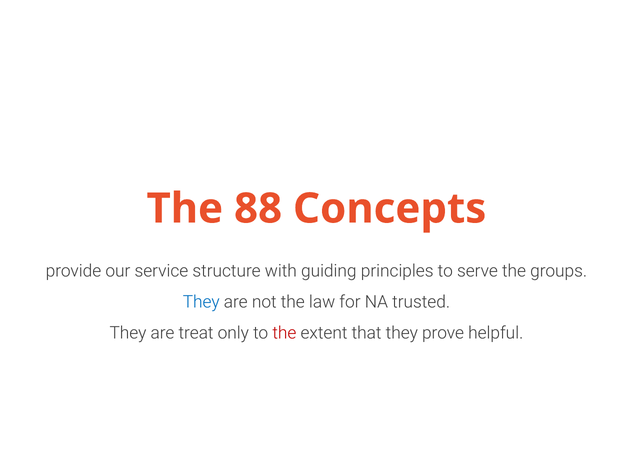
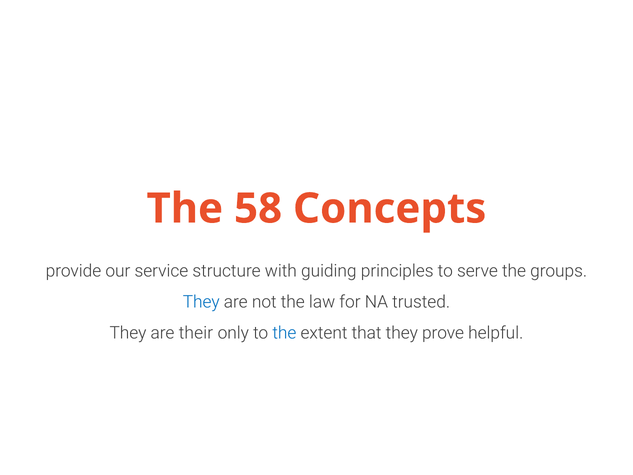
88: 88 -> 58
treat: treat -> their
the at (284, 333) colour: red -> blue
